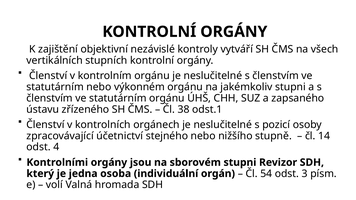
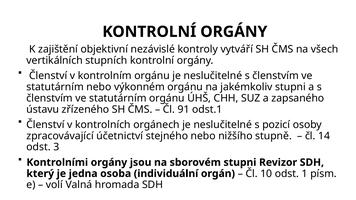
38: 38 -> 91
4: 4 -> 3
54: 54 -> 10
3: 3 -> 1
